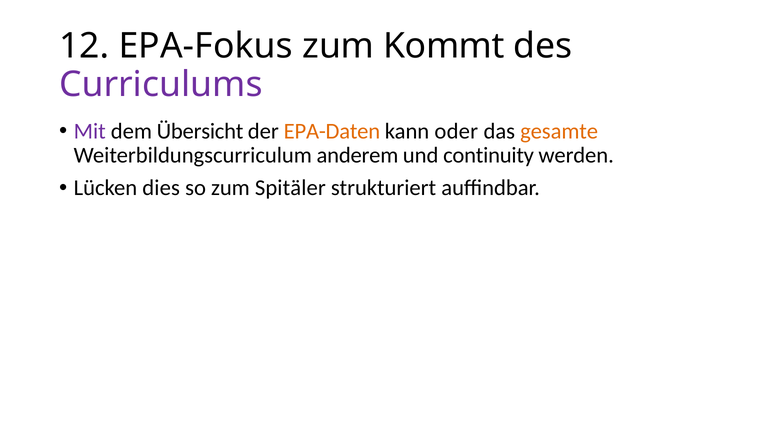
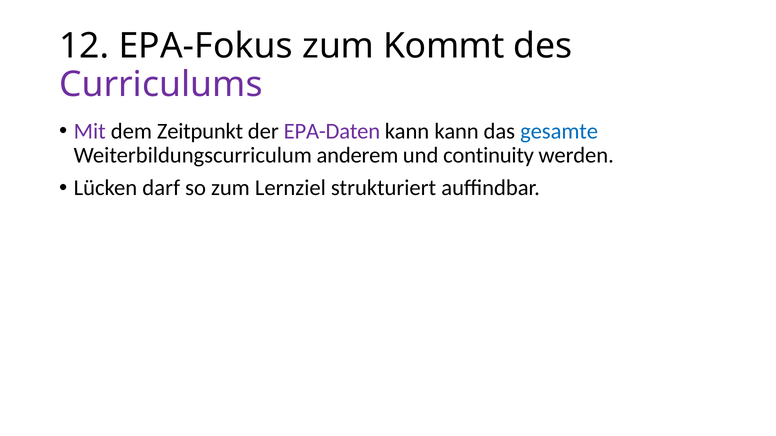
Übersicht: Übersicht -> Zeitpunkt
EPA-Daten colour: orange -> purple
kann oder: oder -> kann
gesamte colour: orange -> blue
dies: dies -> darf
Spitäler: Spitäler -> Lernziel
